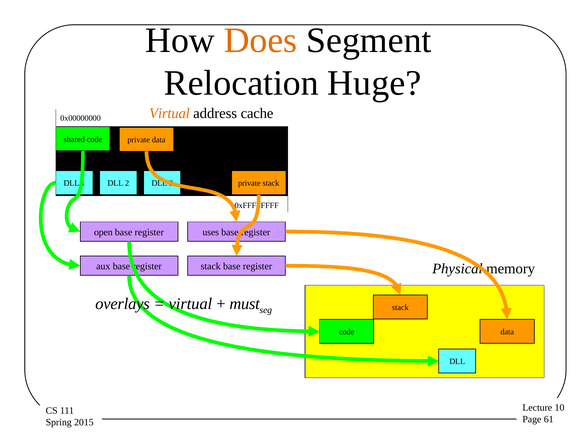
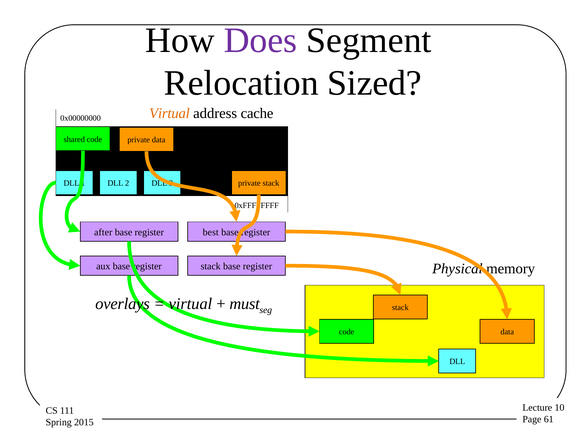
Does colour: orange -> purple
Huge: Huge -> Sized
open: open -> after
uses: uses -> best
